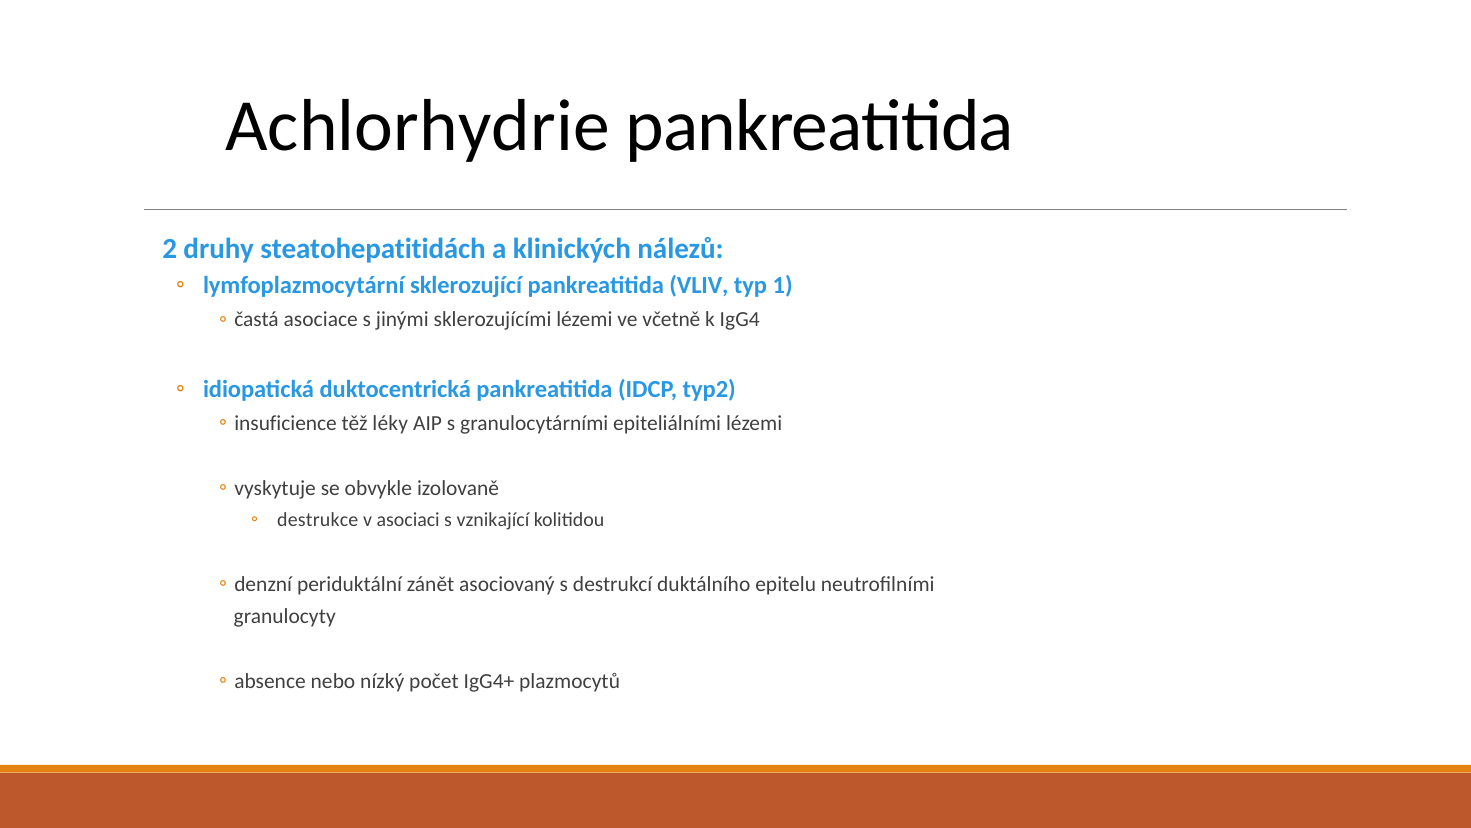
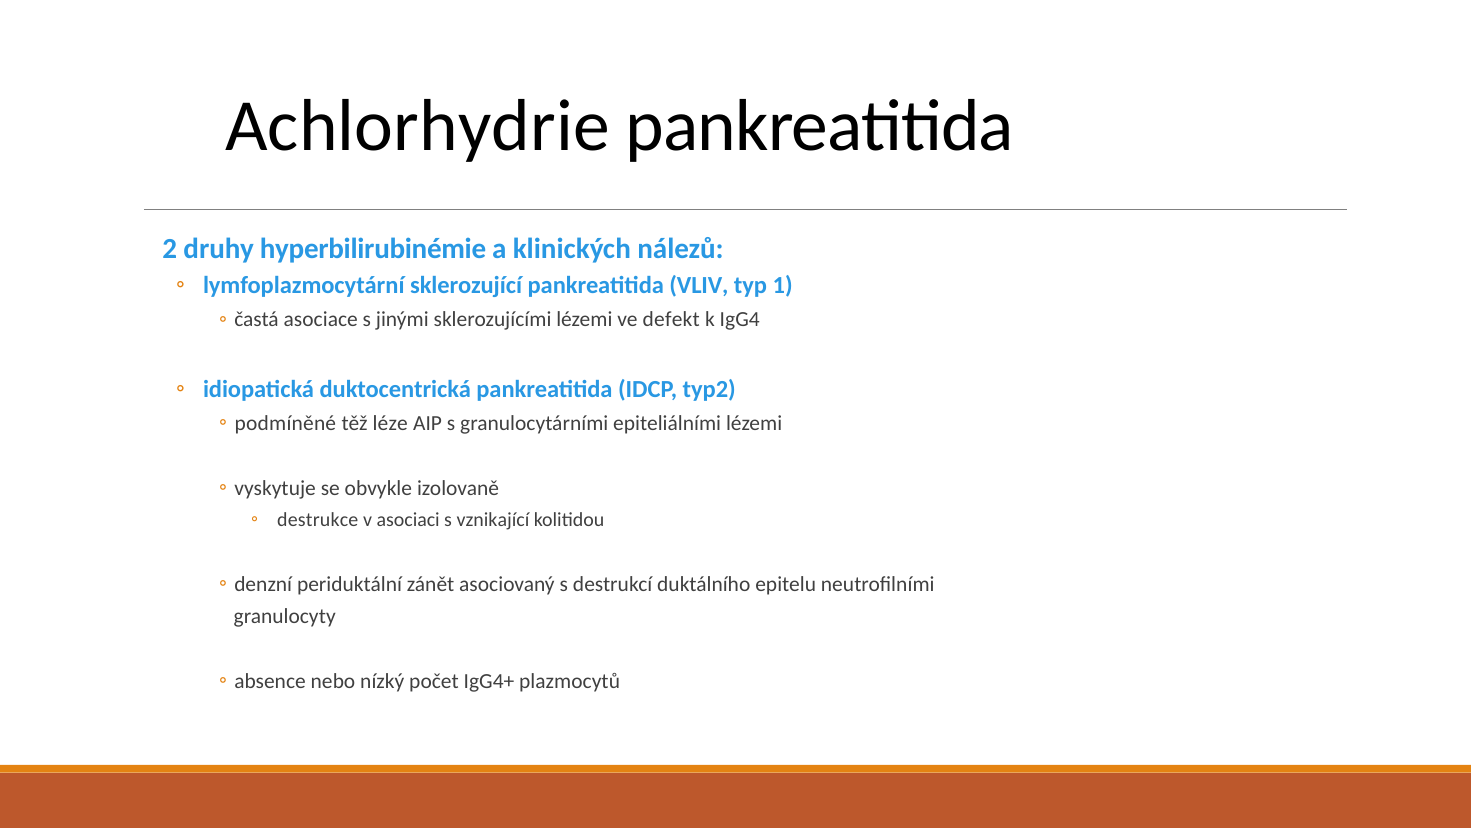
steatohepatitidách: steatohepatitidách -> hyperbilirubinémie
včetně: včetně -> defekt
insuficience: insuficience -> podmíněné
léky: léky -> léze
